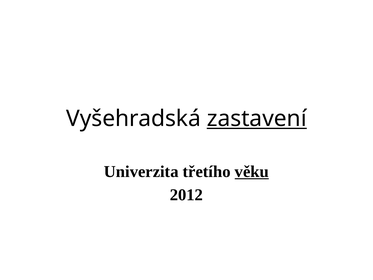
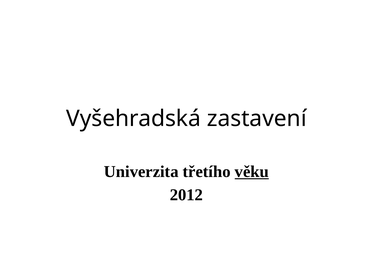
zastavení underline: present -> none
